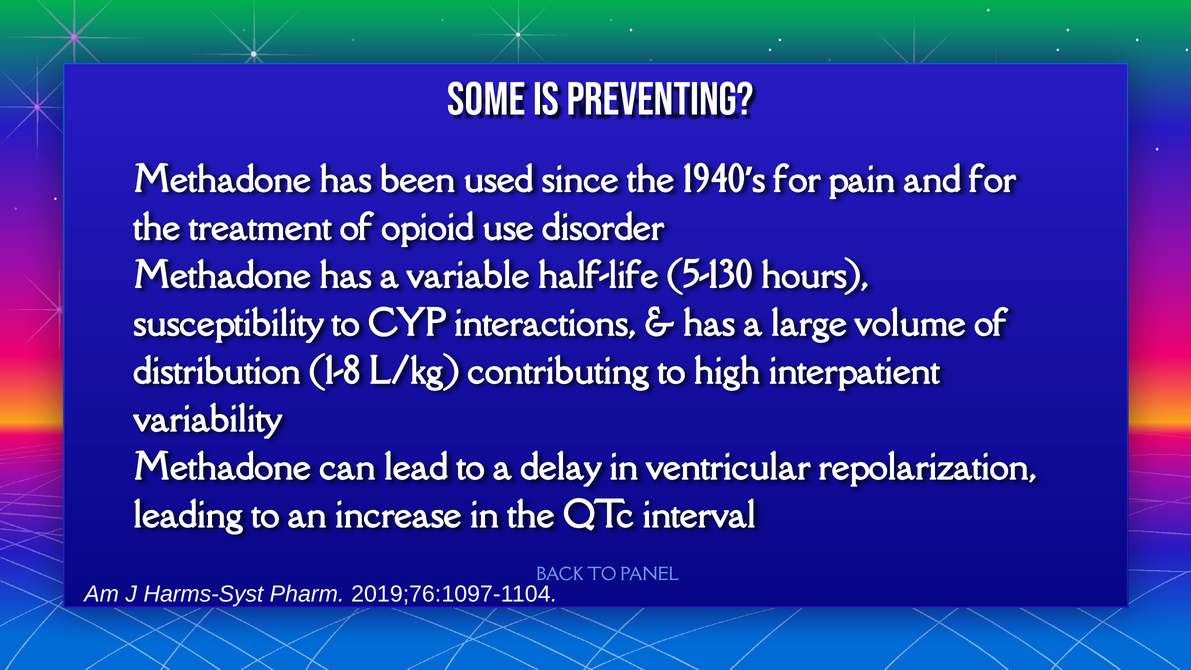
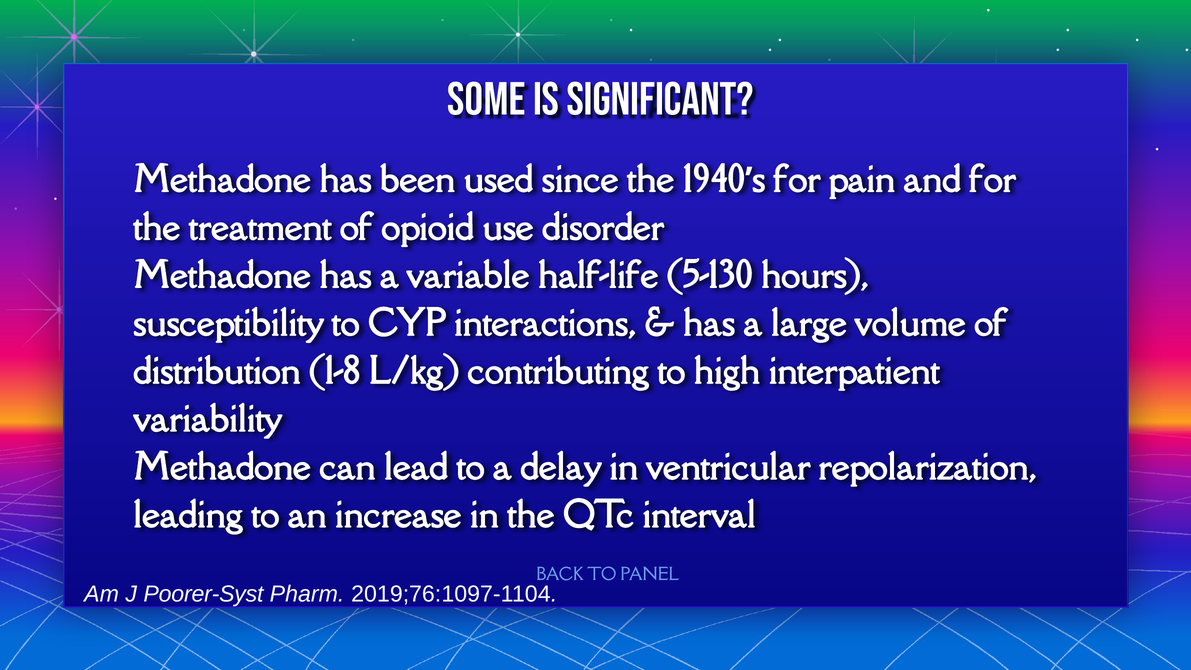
preventing: preventing -> significant
Harms-Syst: Harms-Syst -> Poorer-Syst
